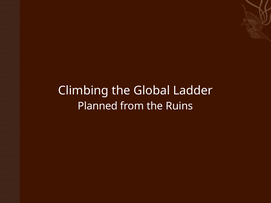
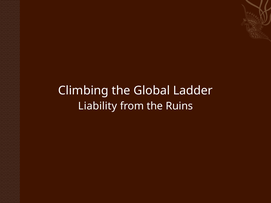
Planned: Planned -> Liability
